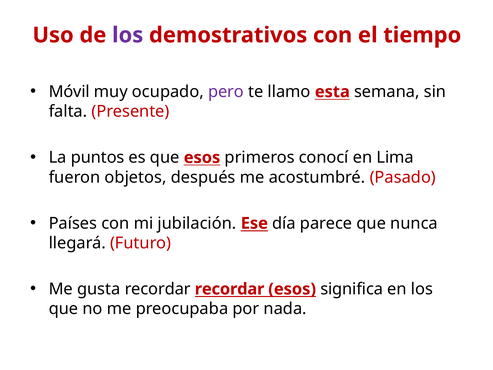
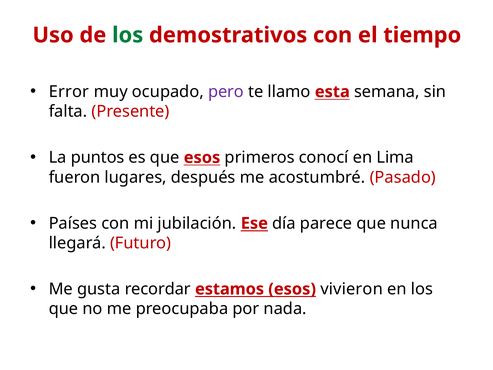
los at (128, 35) colour: purple -> green
Móvil: Móvil -> Error
objetos: objetos -> lugares
recordar recordar: recordar -> estamos
significa: significa -> vivieron
